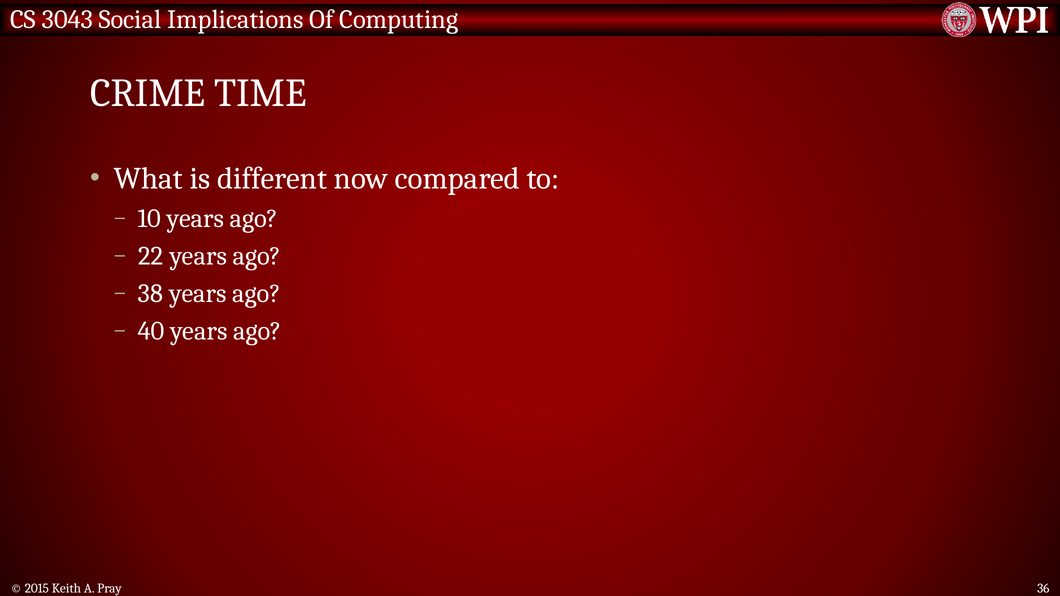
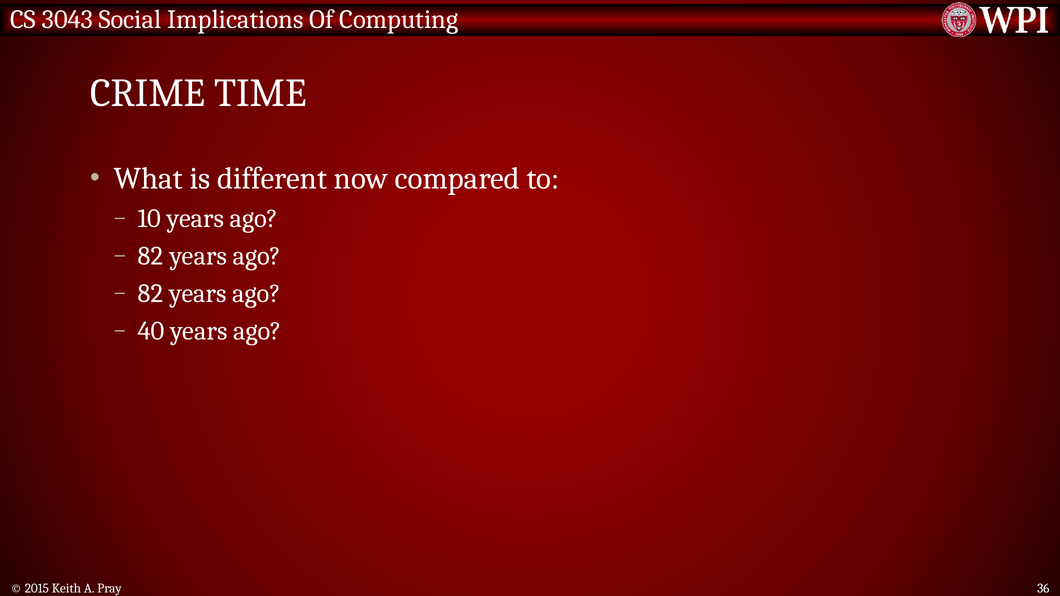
22 at (151, 256): 22 -> 82
38 at (151, 293): 38 -> 82
